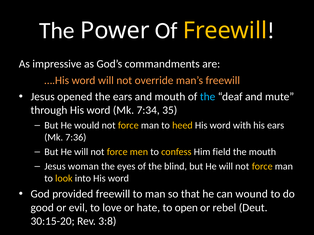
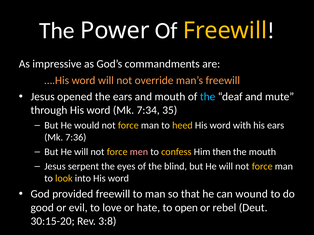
men colour: yellow -> pink
field: field -> then
woman: woman -> serpent
